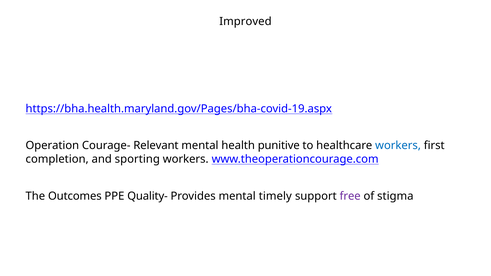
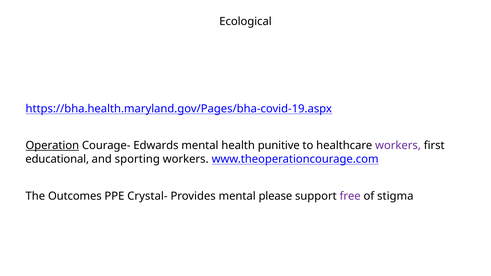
Improved: Improved -> Ecological
Operation underline: none -> present
Relevant: Relevant -> Edwards
workers at (398, 146) colour: blue -> purple
completion: completion -> educational
Quality-: Quality- -> Crystal-
timely: timely -> please
